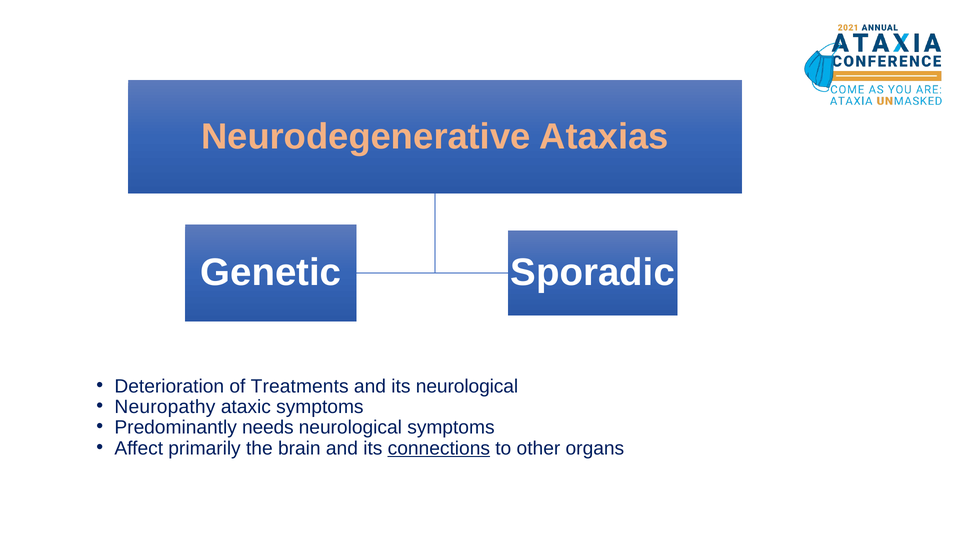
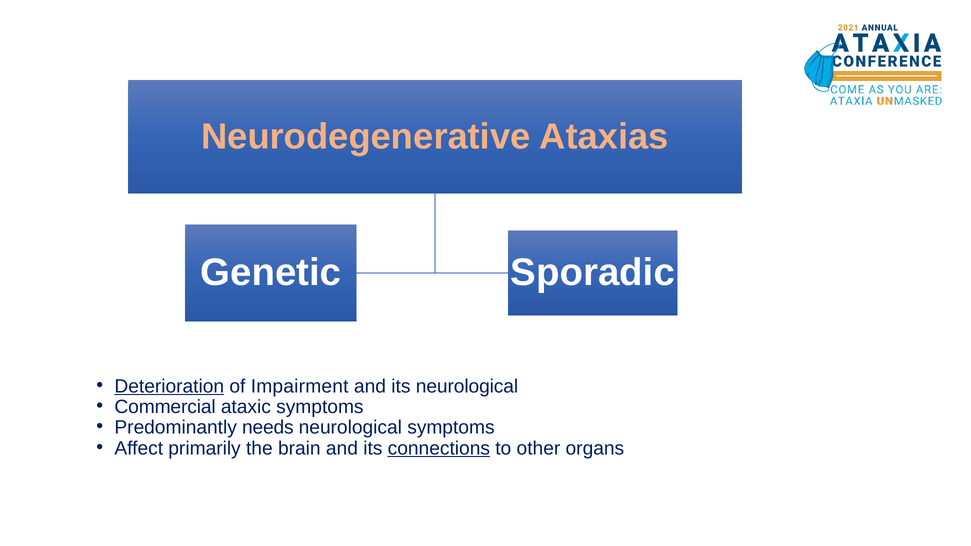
Deterioration underline: none -> present
Treatments: Treatments -> Impairment
Neuropathy: Neuropathy -> Commercial
